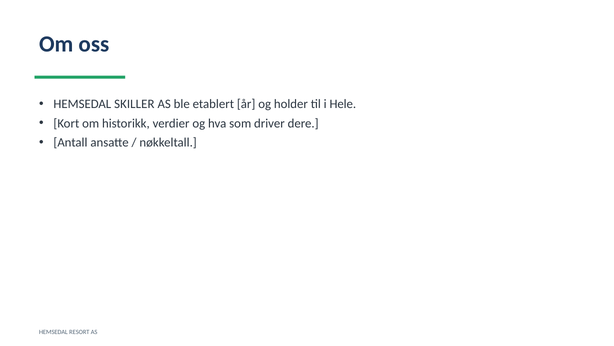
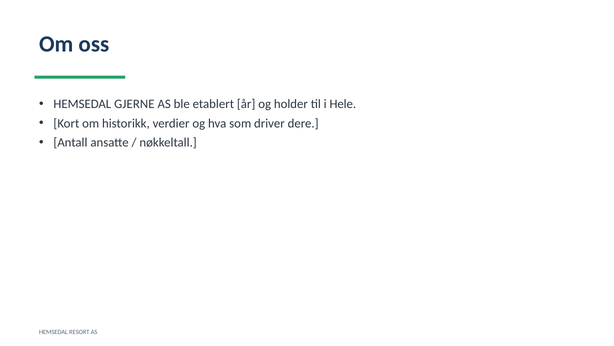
SKILLER: SKILLER -> GJERNE
